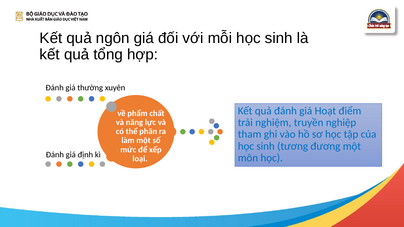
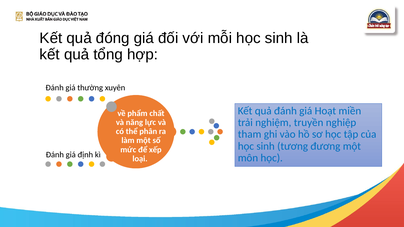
ngôn: ngôn -> đóng
điểm: điểm -> miền
